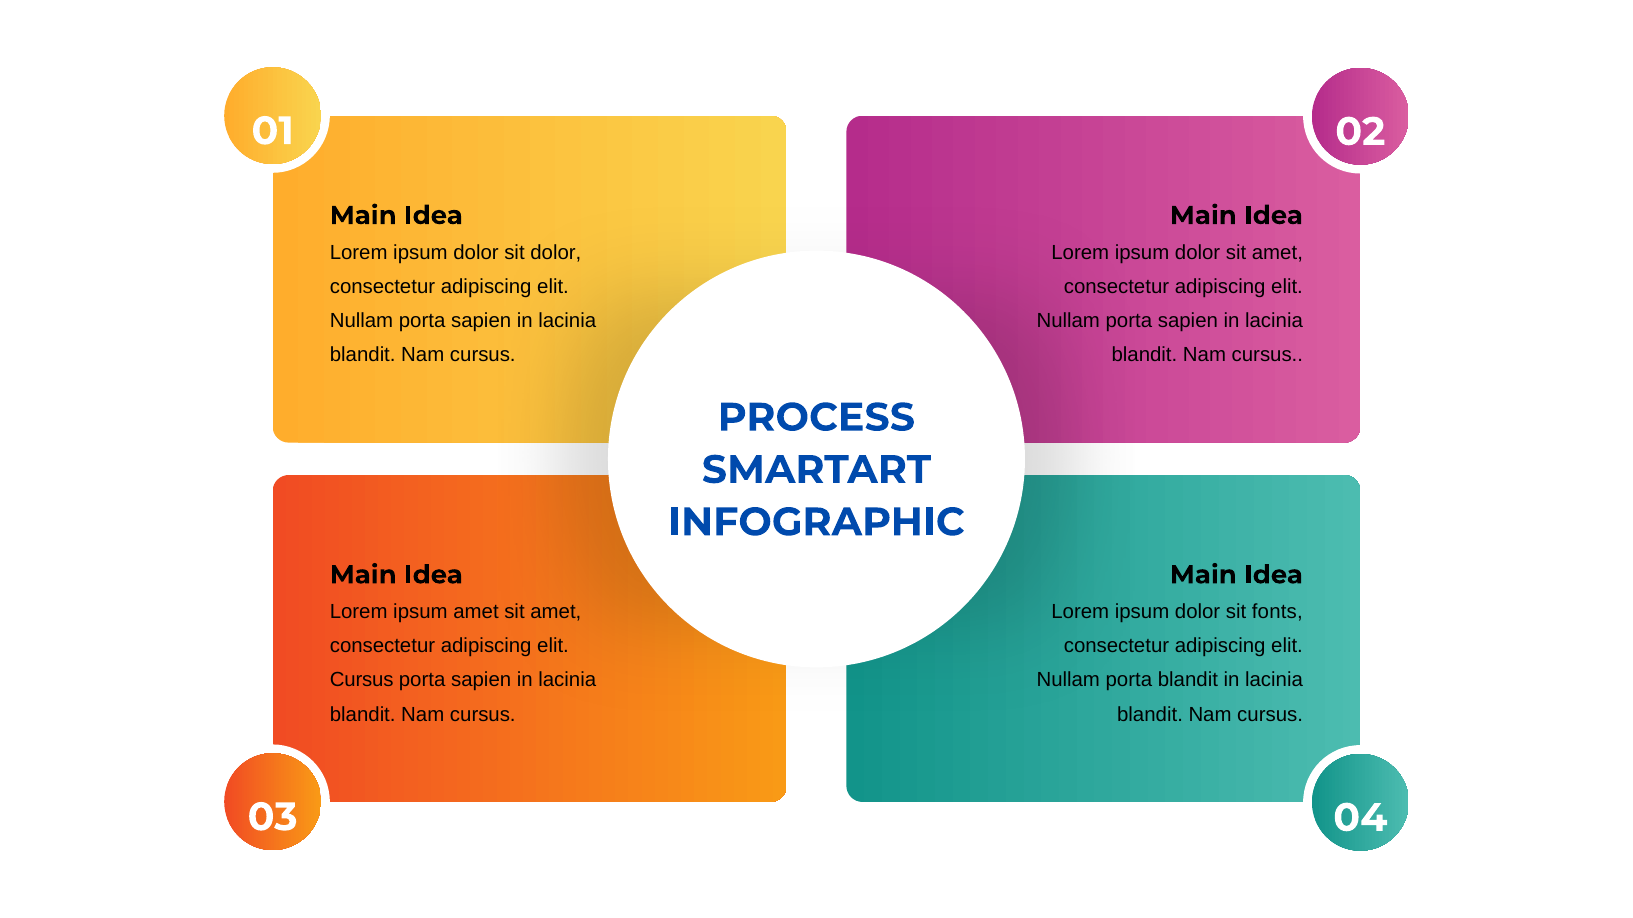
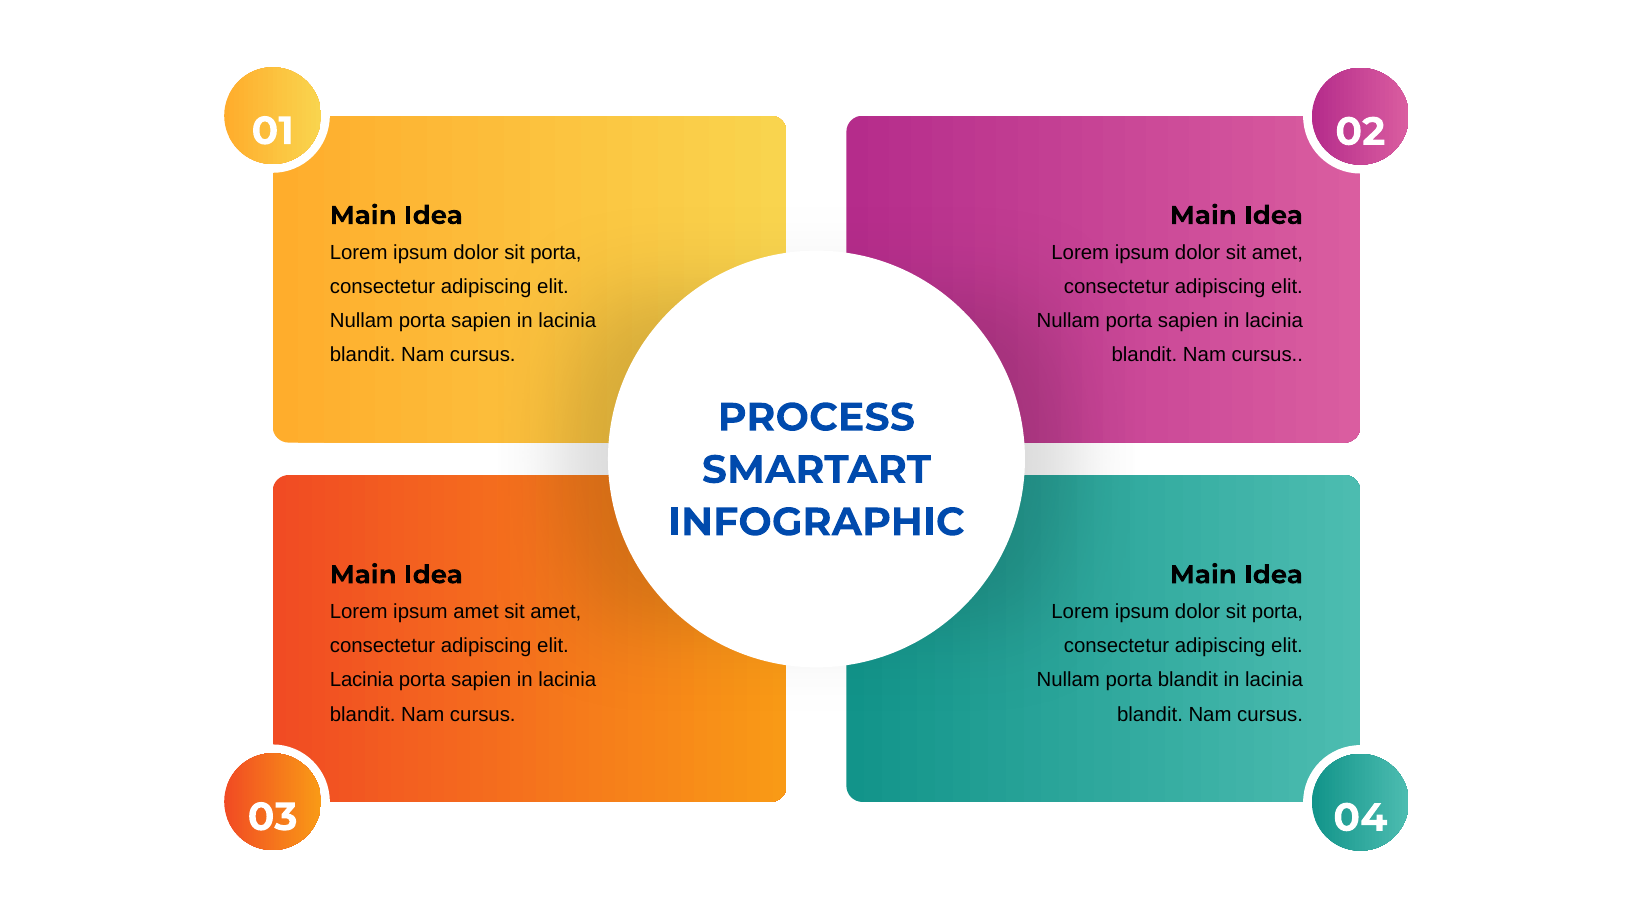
dolor at (556, 252): dolor -> porta
fonts at (1277, 612): fonts -> porta
Cursus at (362, 681): Cursus -> Lacinia
